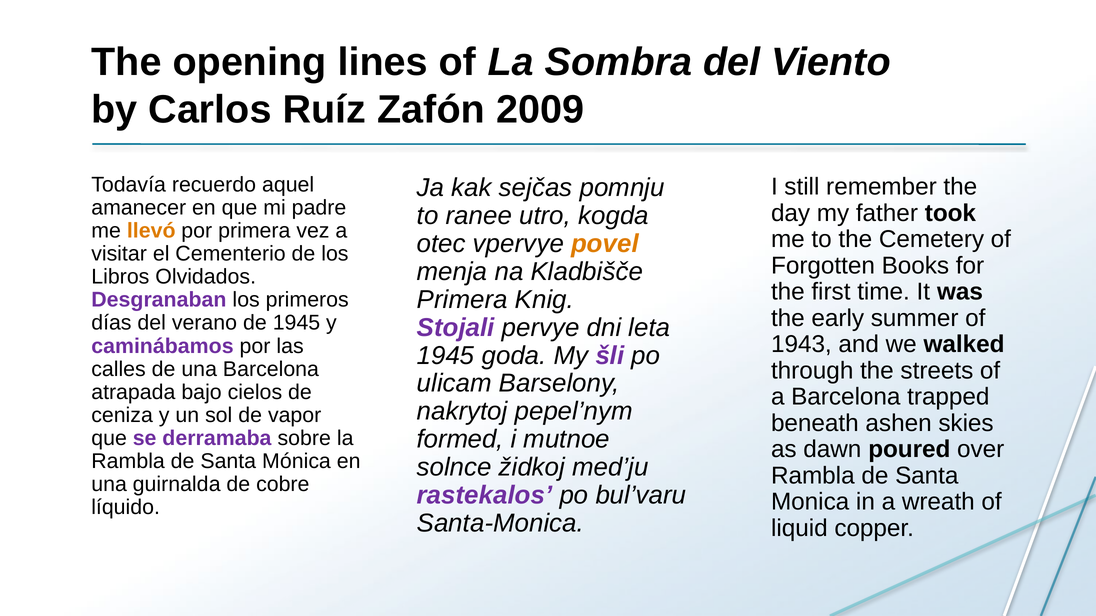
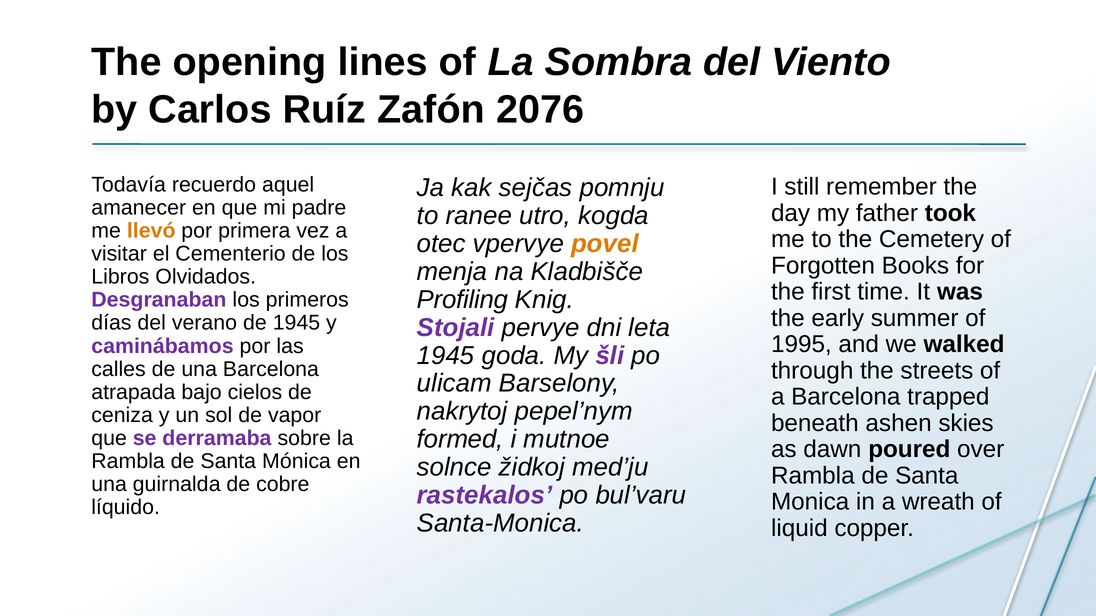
2009: 2009 -> 2076
Primera at (462, 300): Primera -> Profiling
1943: 1943 -> 1995
